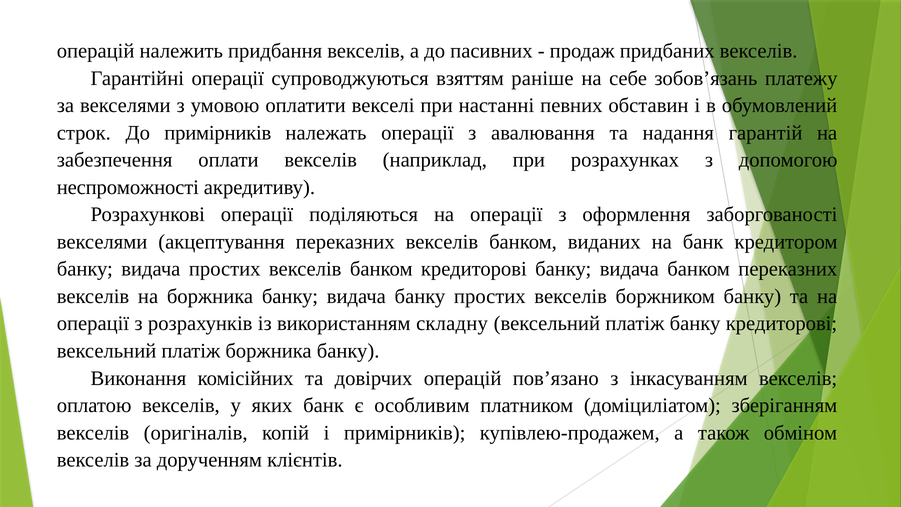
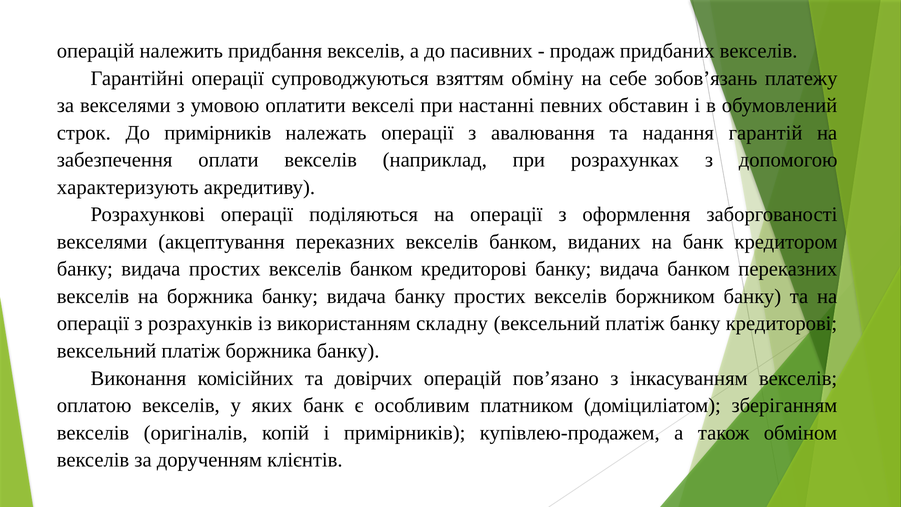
раніше: раніше -> обміну
неспроможності: неспроможності -> характеризують
